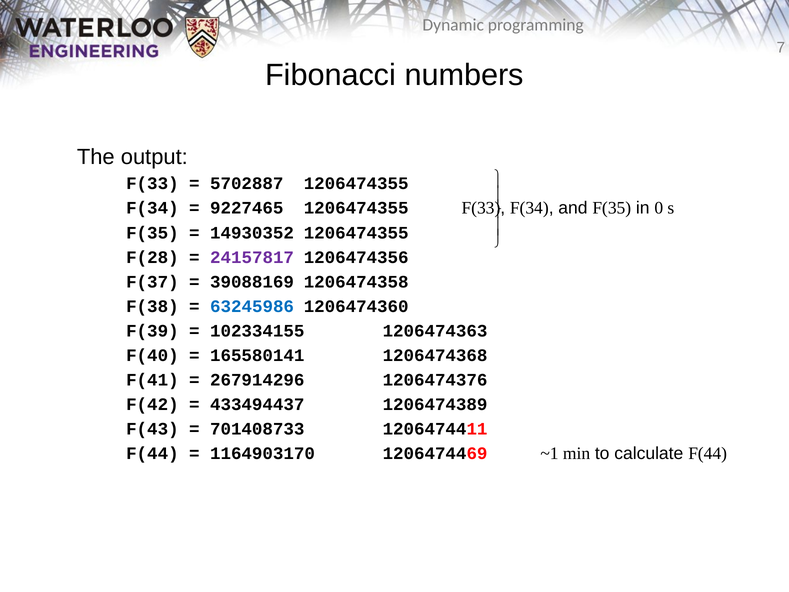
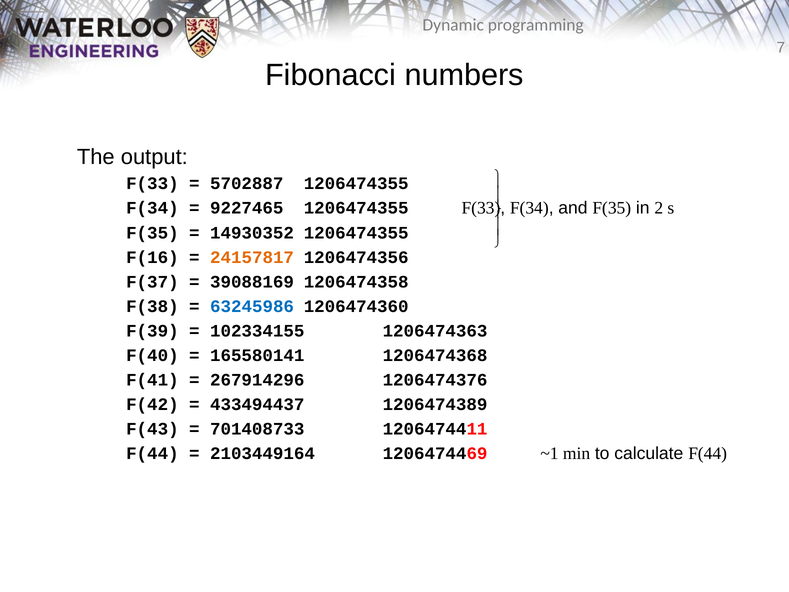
0: 0 -> 2
F(28: F(28 -> F(16
24157817 colour: purple -> orange
1164903170: 1164903170 -> 2103449164
